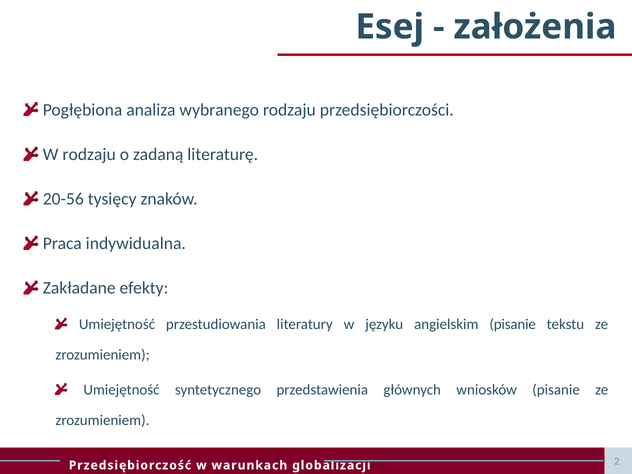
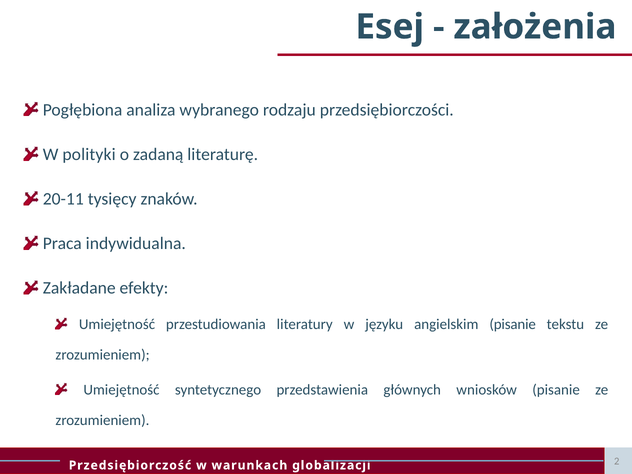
W rodzaju: rodzaju -> polityki
20-56: 20-56 -> 20-11
